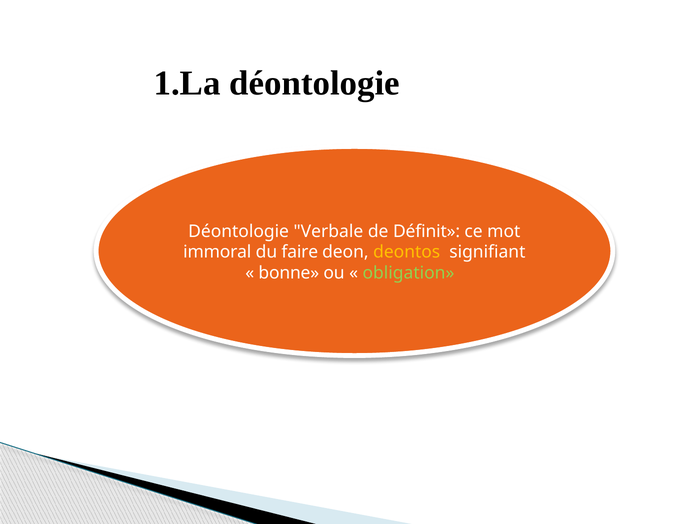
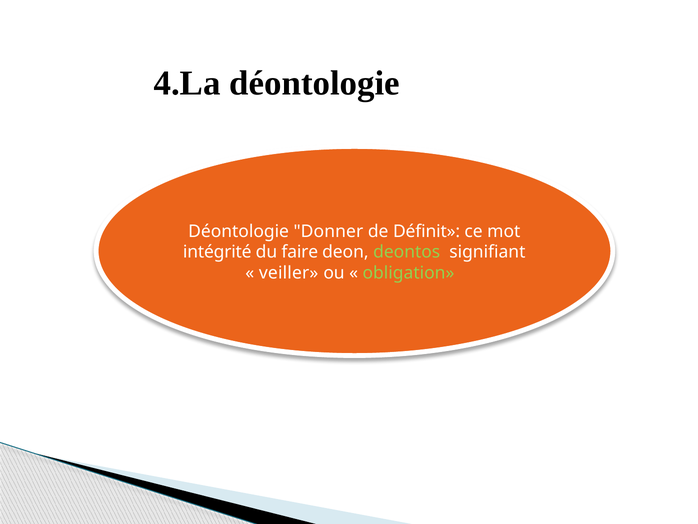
1.La: 1.La -> 4.La
Verbale: Verbale -> Donner
immoral: immoral -> intégrité
deontos colour: yellow -> light green
bonne: bonne -> veiller
